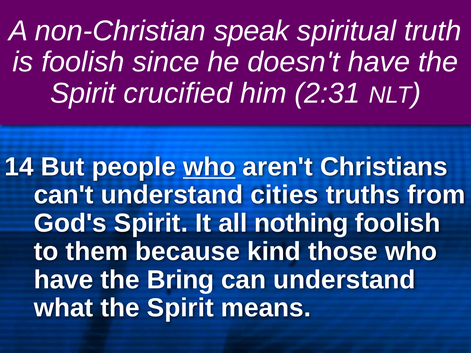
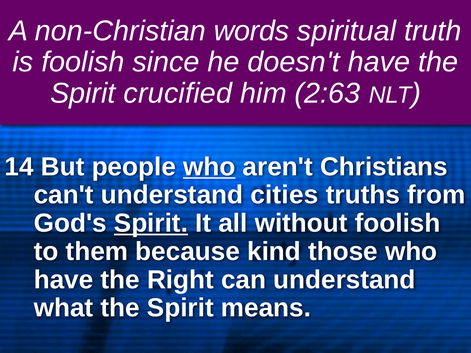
speak: speak -> words
2:31: 2:31 -> 2:63
Spirit at (151, 223) underline: none -> present
nothing: nothing -> without
Bring: Bring -> Right
